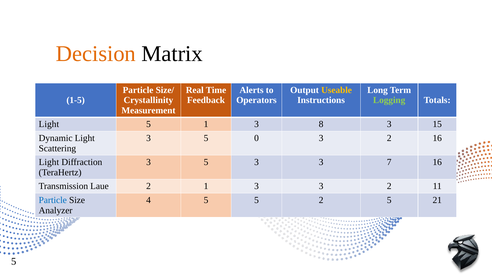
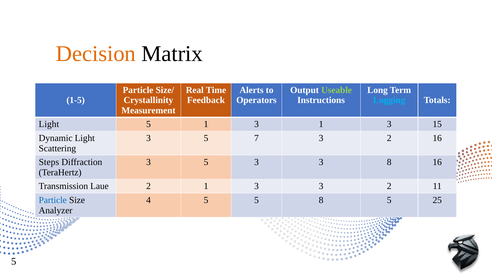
Useable colour: yellow -> light green
Logging colour: light green -> light blue
3 8: 8 -> 1
0: 0 -> 7
Light at (49, 163): Light -> Steps
3 7: 7 -> 8
5 2: 2 -> 8
21: 21 -> 25
